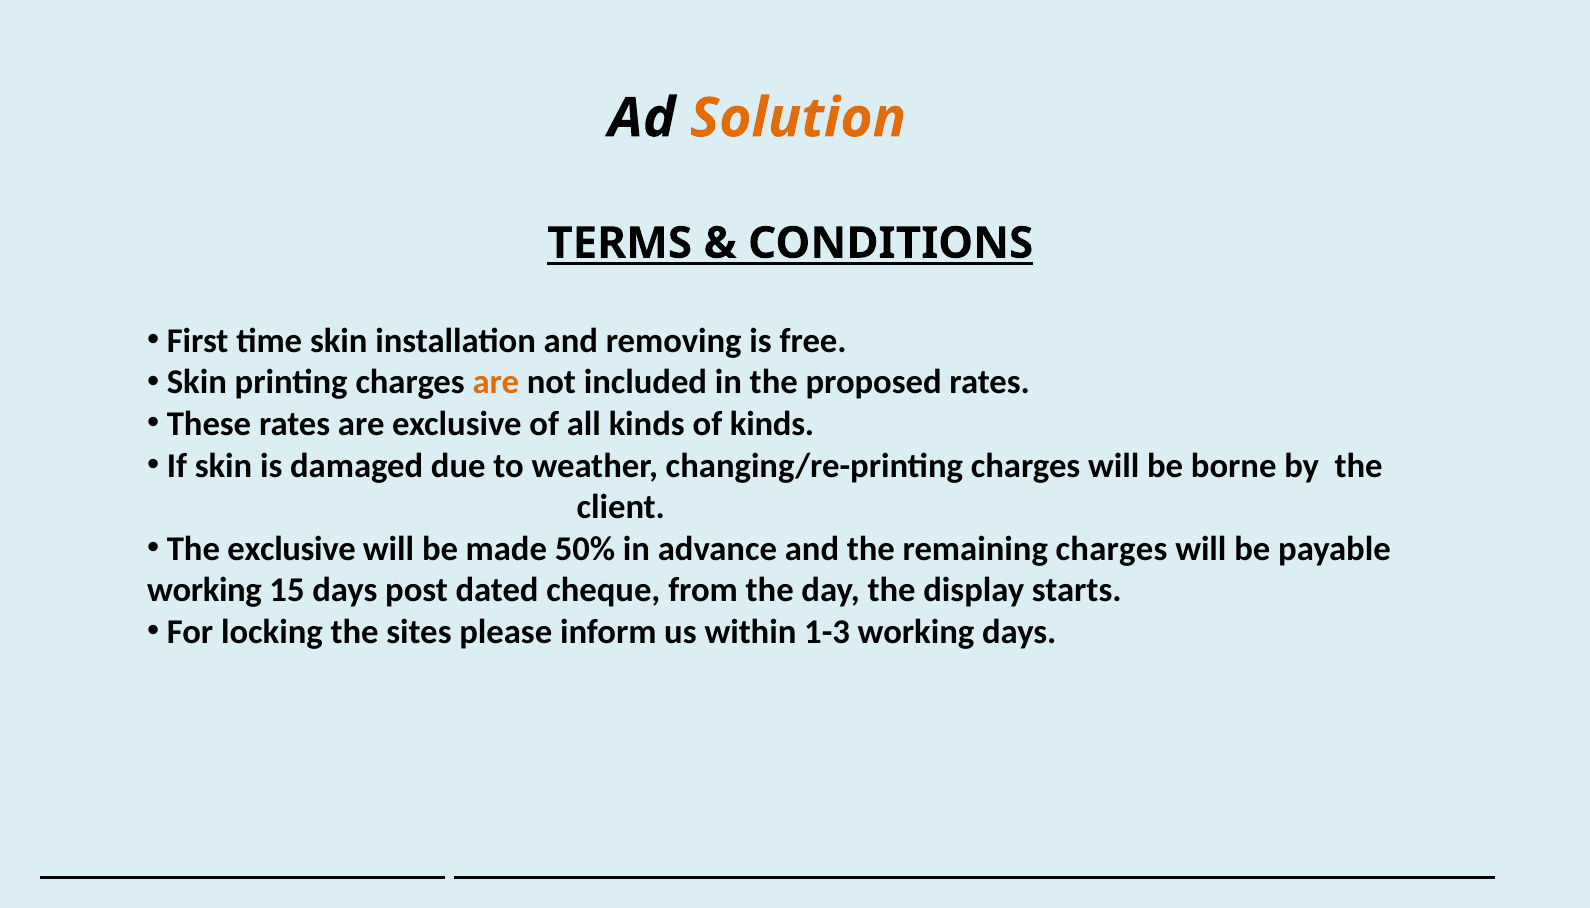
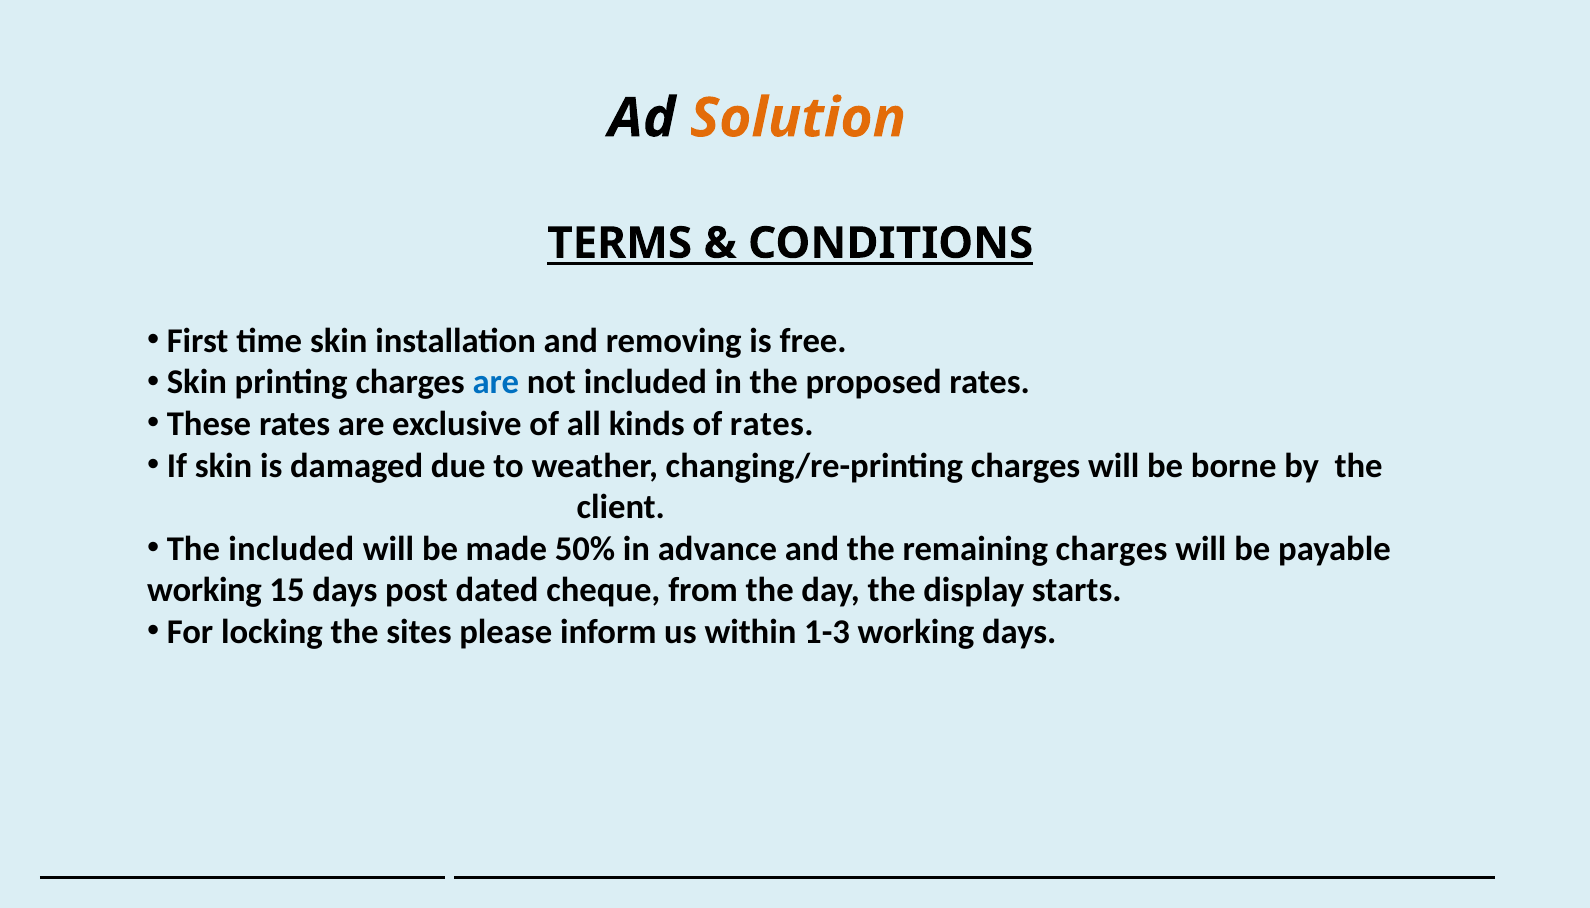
are at (496, 383) colour: orange -> blue
of kinds: kinds -> rates
The exclusive: exclusive -> included
